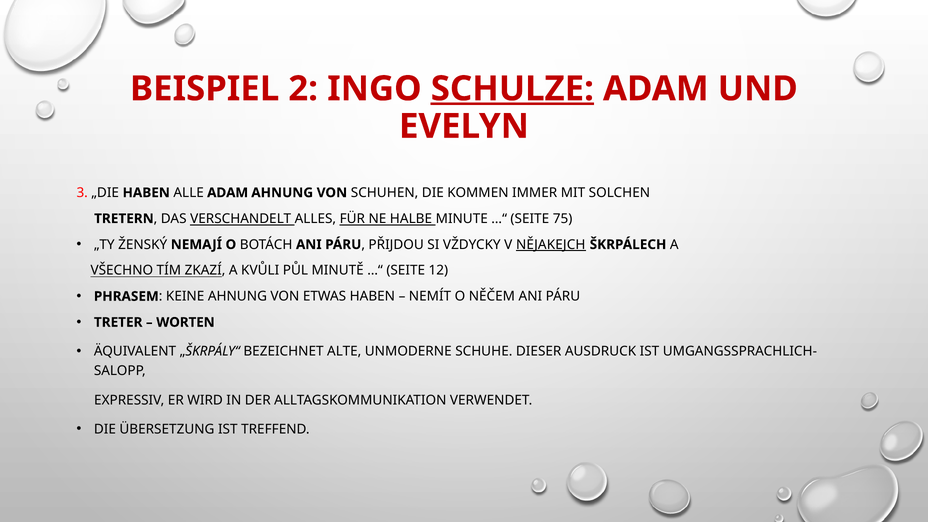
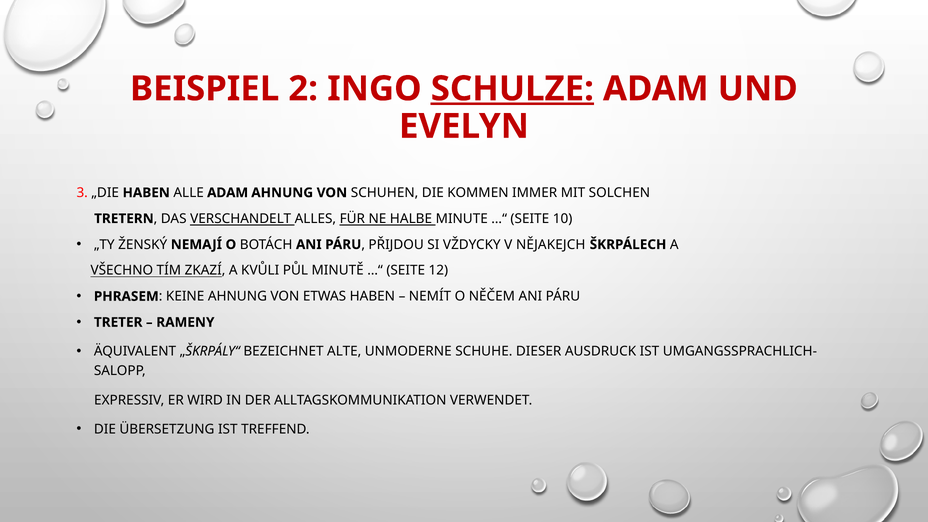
75: 75 -> 10
NĚJAKEJCH underline: present -> none
WORTEN: WORTEN -> RAMENY
